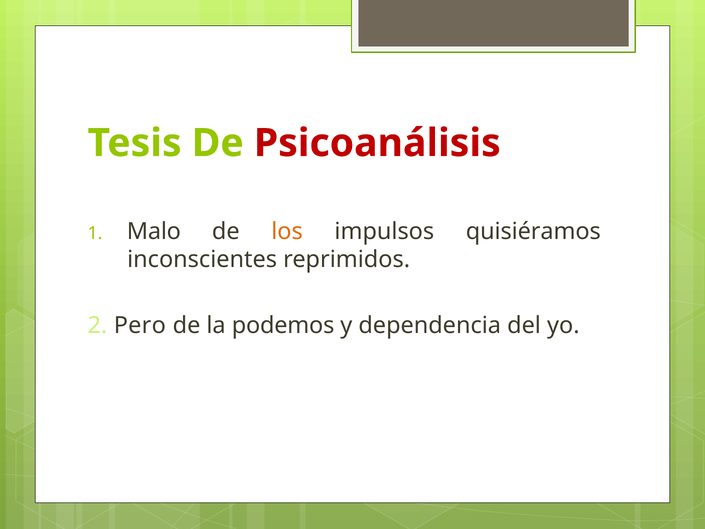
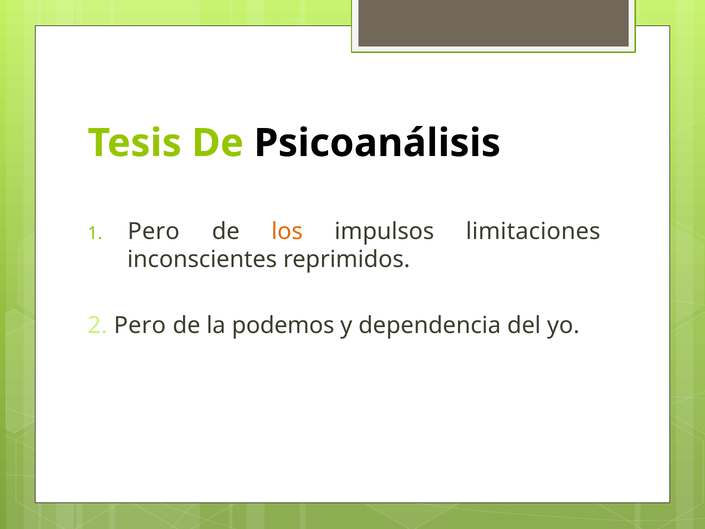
Psicoanálisis colour: red -> black
Malo at (154, 231): Malo -> Pero
quisiéramos: quisiéramos -> limitaciones
